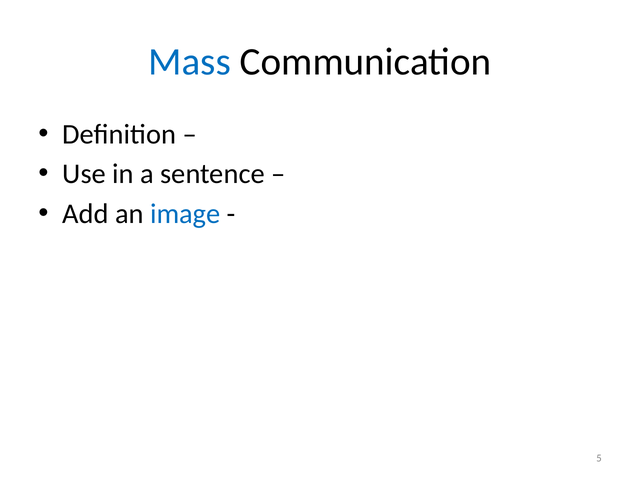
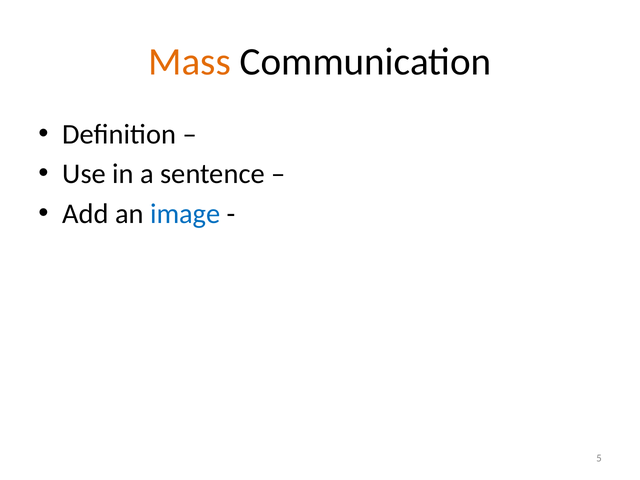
Mass colour: blue -> orange
